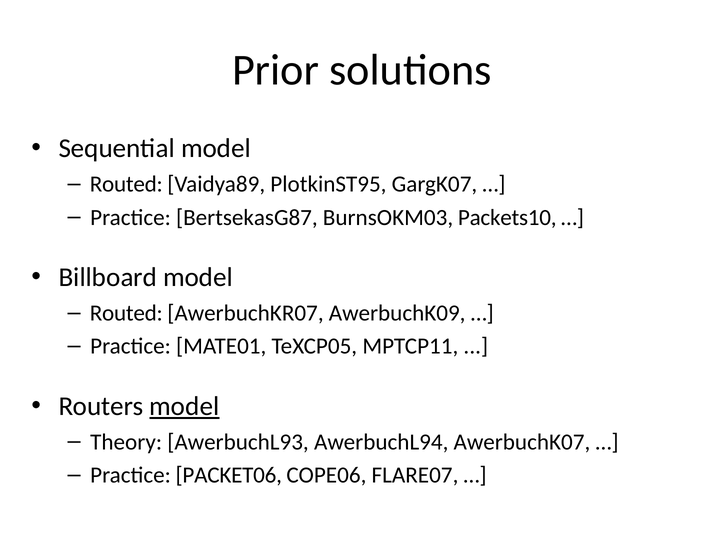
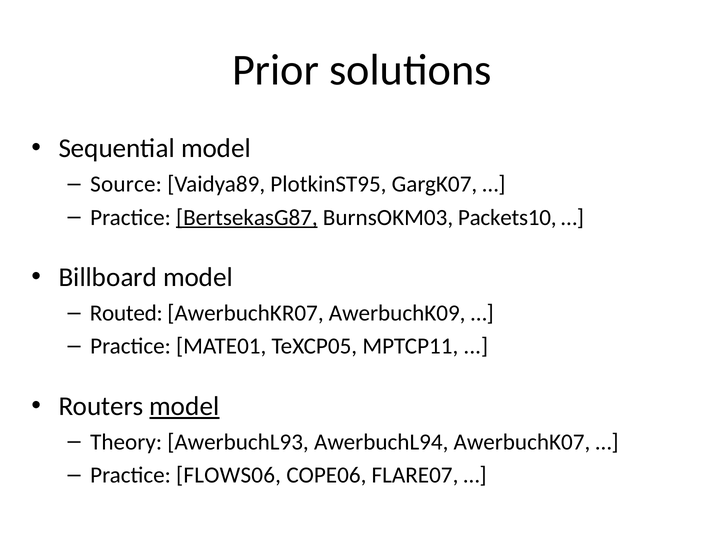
Routed at (126, 184): Routed -> Source
BertsekasG87 underline: none -> present
PACKET06: PACKET06 -> FLOWS06
